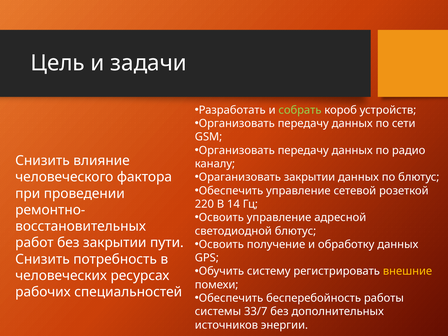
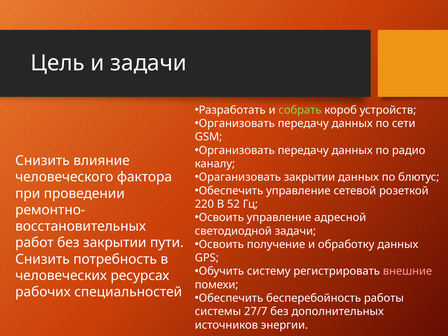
14: 14 -> 52
светодиодной блютус: блютус -> задачи
внешние colour: yellow -> pink
33/7: 33/7 -> 27/7
